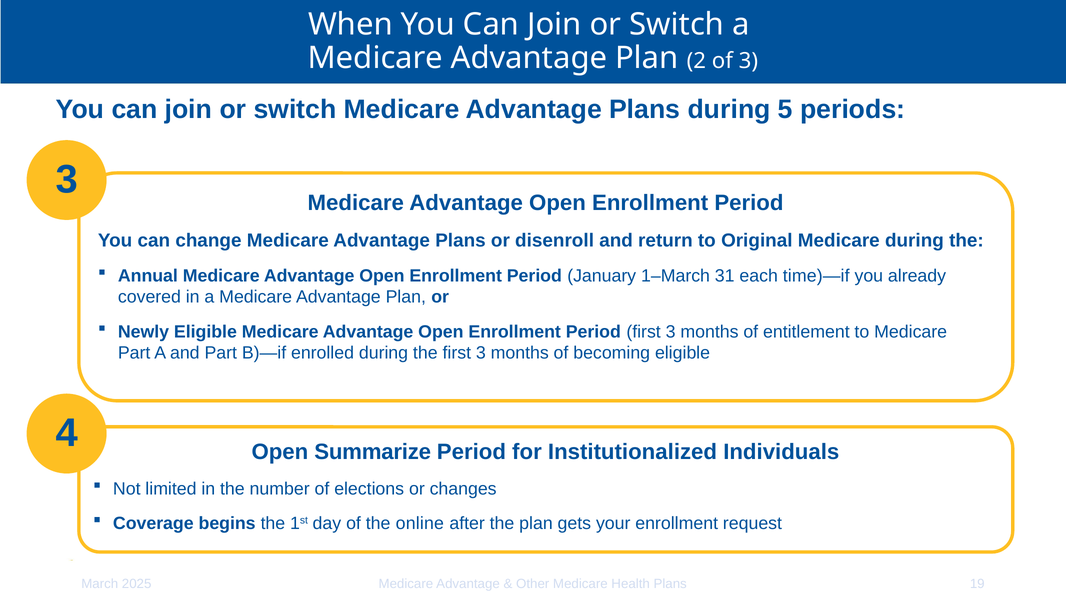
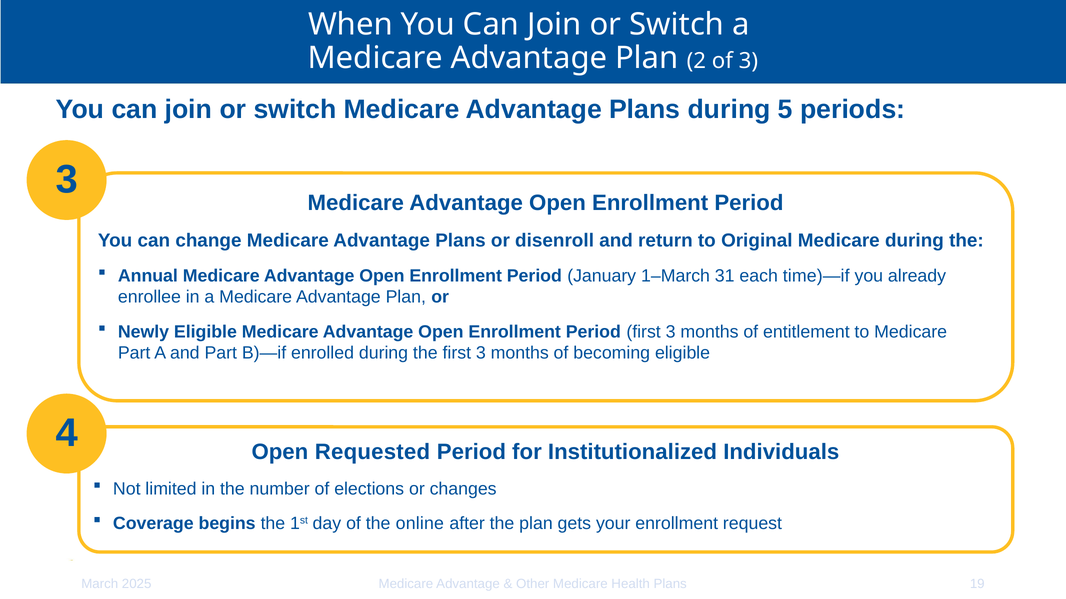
covered: covered -> enrollee
Summarize: Summarize -> Requested
